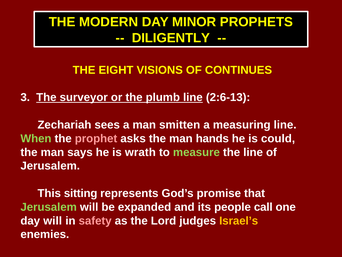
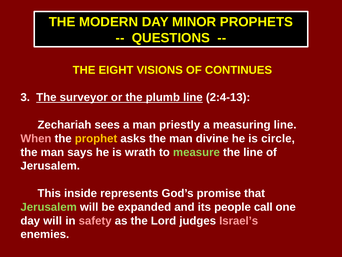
DILIGENTLY: DILIGENTLY -> QUESTIONS
2:6-13: 2:6-13 -> 2:4-13
smitten: smitten -> priestly
When colour: light green -> pink
prophet colour: pink -> yellow
hands: hands -> divine
could: could -> circle
sitting: sitting -> inside
Israel’s colour: yellow -> pink
